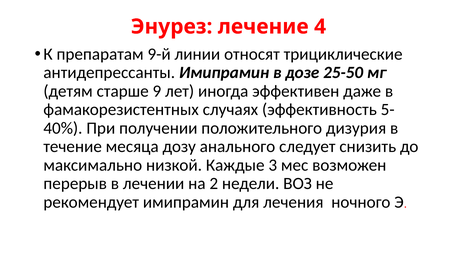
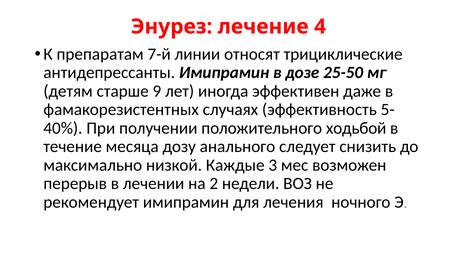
9-й: 9-й -> 7-й
дизурия: дизурия -> ходьбой
